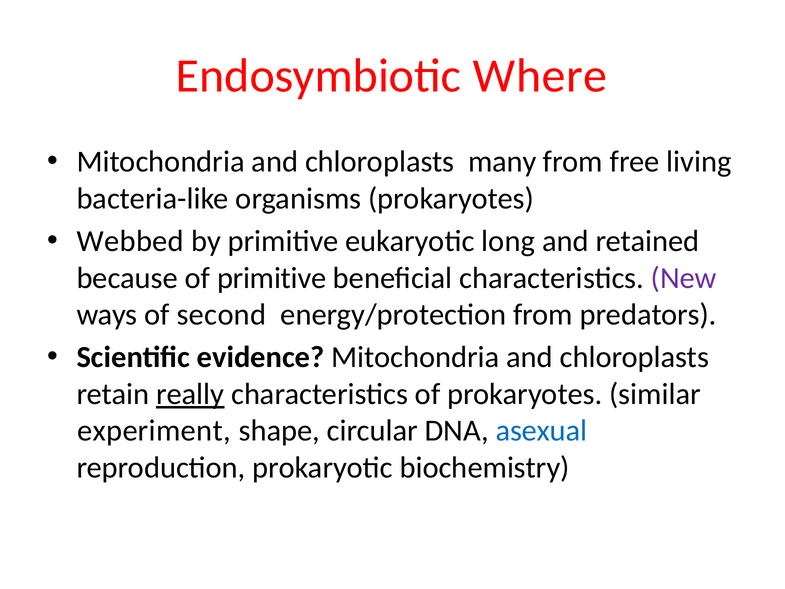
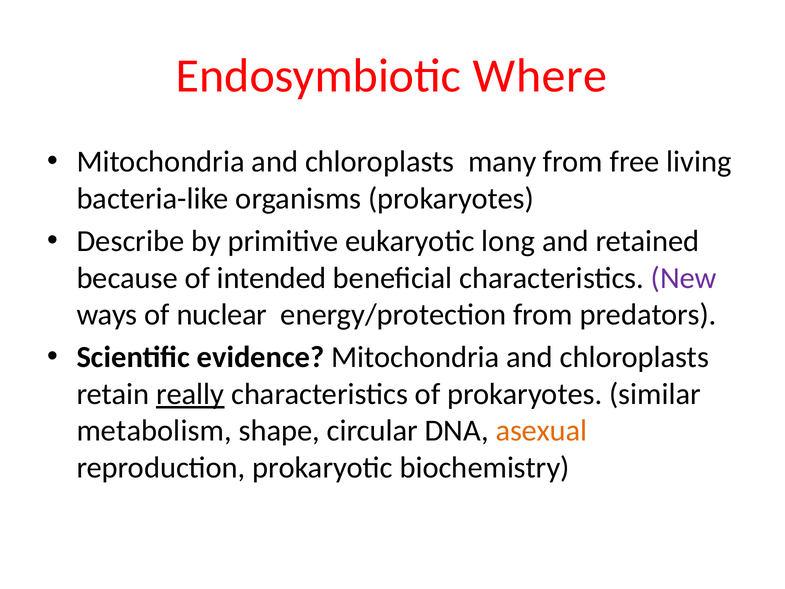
Webbed: Webbed -> Describe
of primitive: primitive -> intended
second: second -> nuclear
experiment: experiment -> metabolism
asexual colour: blue -> orange
